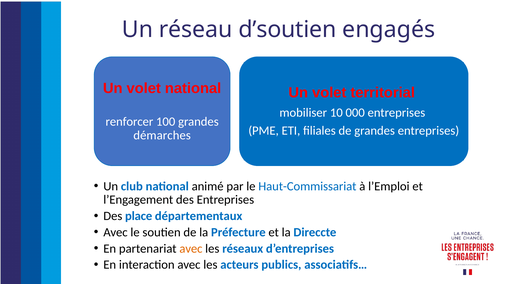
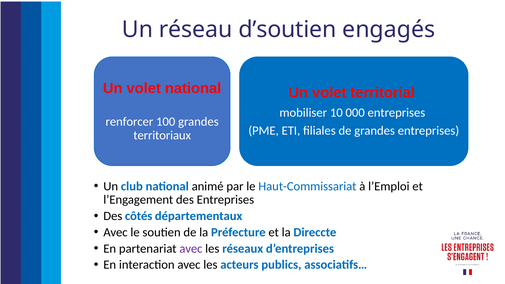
démarches: démarches -> territoriaux
place: place -> côtés
avec at (191, 249) colour: orange -> purple
